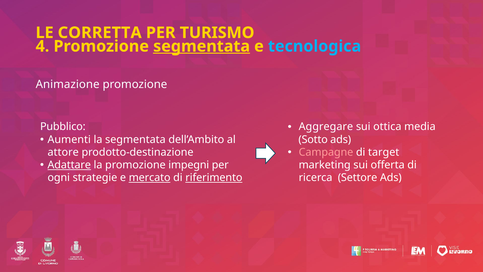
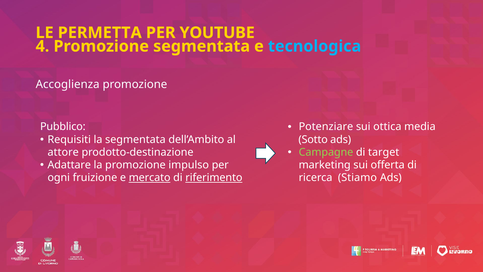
CORRETTA: CORRETTA -> PERMETTA
TURISMO: TURISMO -> YOUTUBE
segmentata at (202, 46) underline: present -> none
Animazione: Animazione -> Accoglienza
Aggregare: Aggregare -> Potenziare
Aumenti: Aumenti -> Requisiti
Campagne colour: pink -> light green
Adattare underline: present -> none
impegni: impegni -> impulso
strategie: strategie -> fruizione
Settore: Settore -> Stiamo
